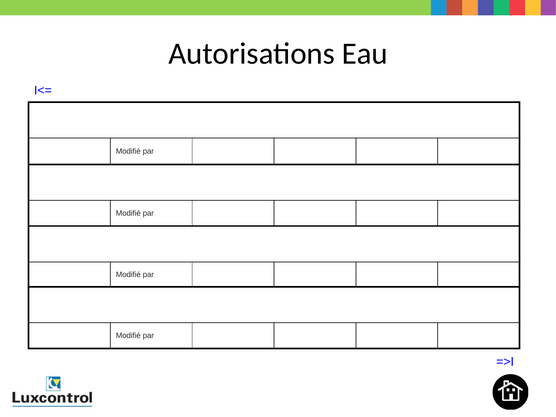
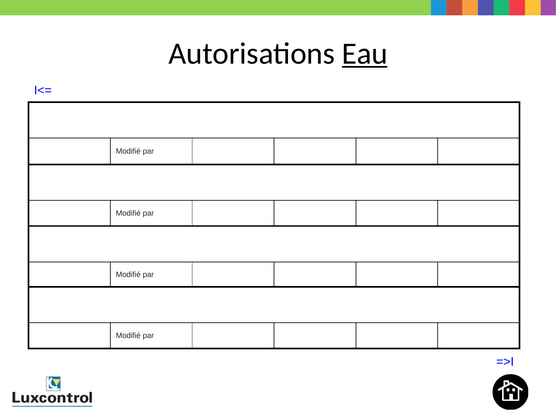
Eau underline: none -> present
